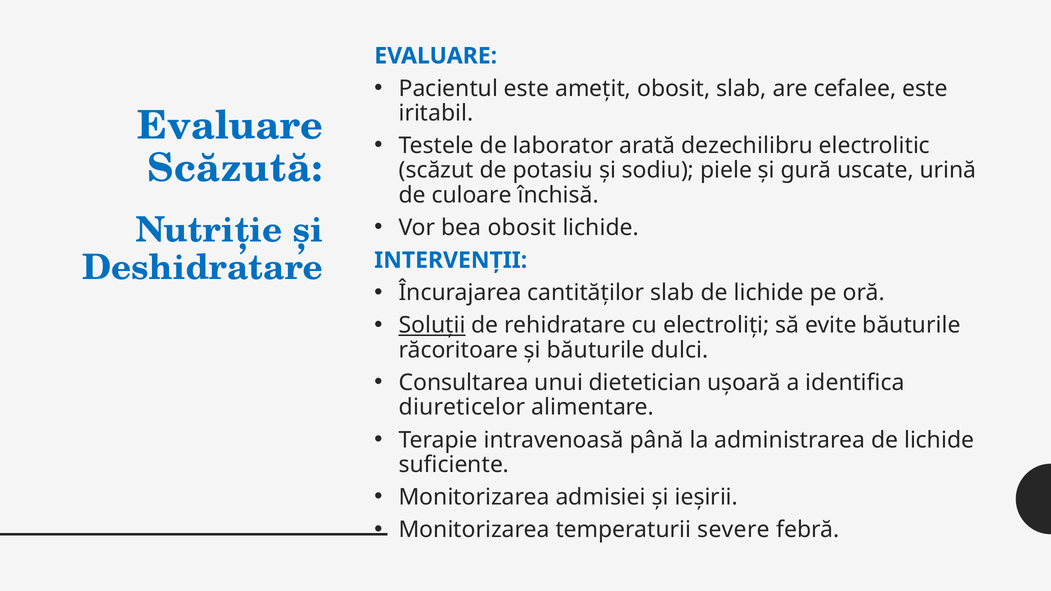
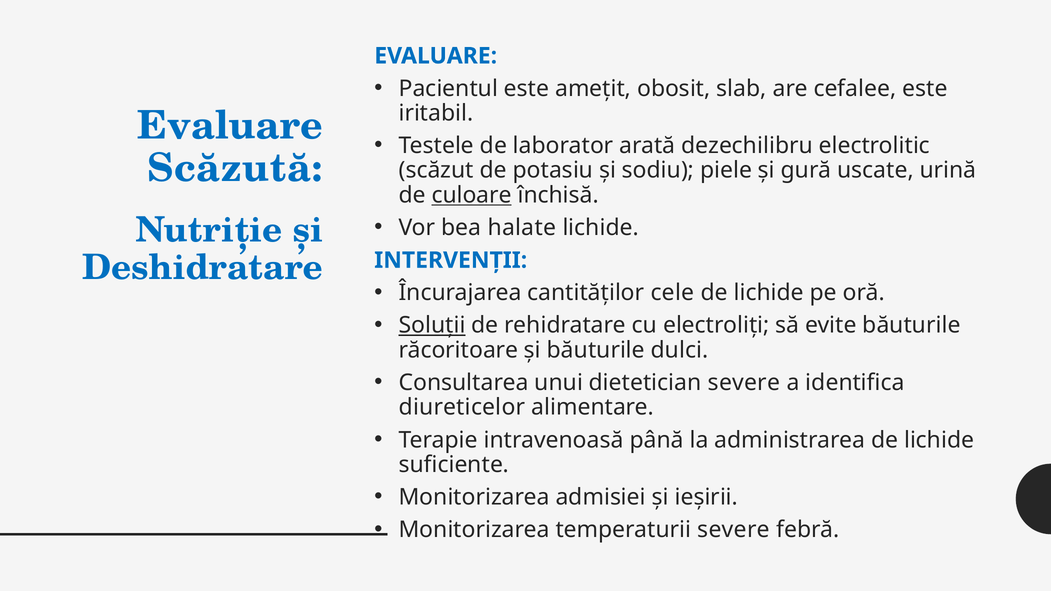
culoare underline: none -> present
bea obosit: obosit -> halate
cantităților slab: slab -> cele
dietetician ușoară: ușoară -> severe
